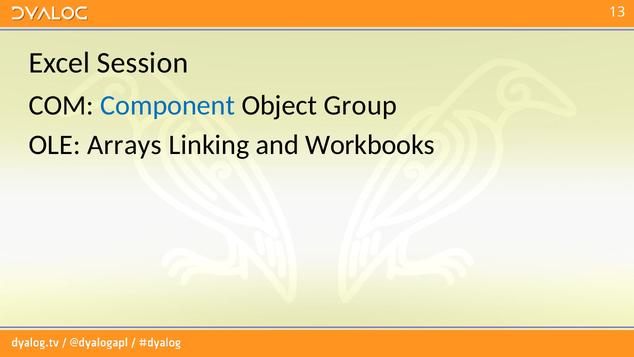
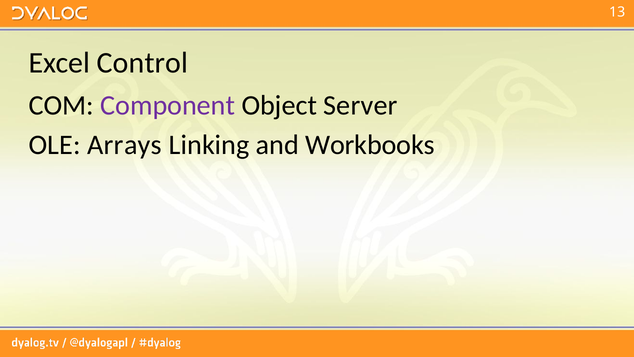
Session: Session -> Control
Component colour: blue -> purple
Group: Group -> Server
